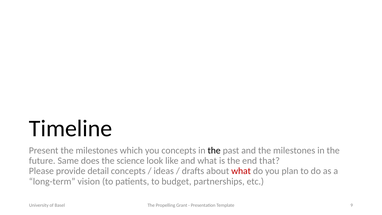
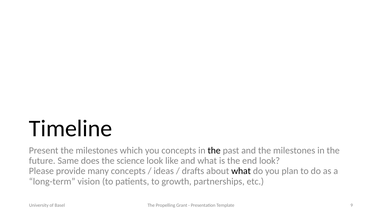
end that: that -> look
detail: detail -> many
what at (241, 171) colour: red -> black
budget: budget -> growth
